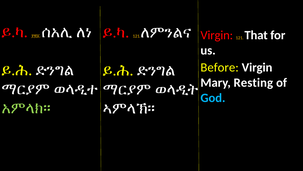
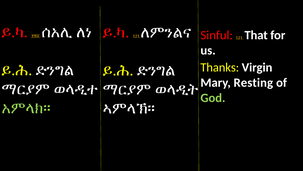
Virgin at (217, 35): Virgin -> Sinful
Before: Before -> Thanks
God colour: light blue -> light green
